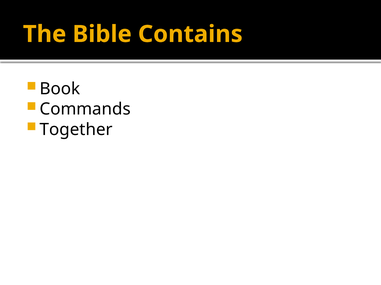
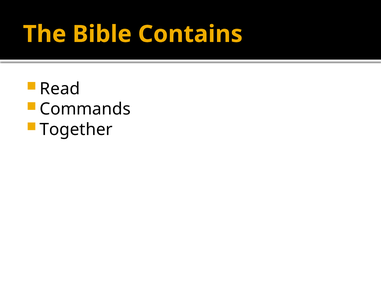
Book: Book -> Read
